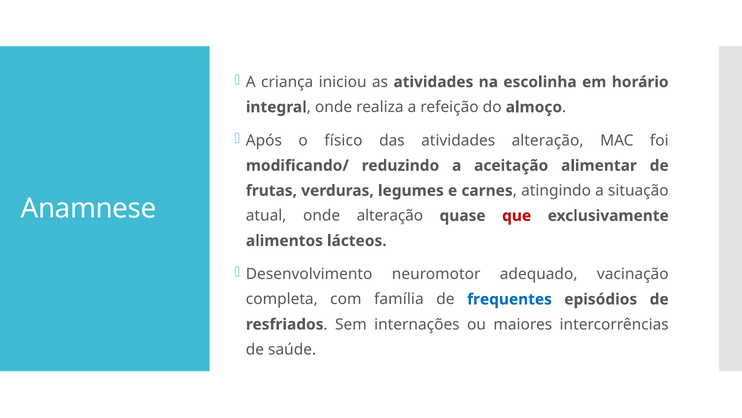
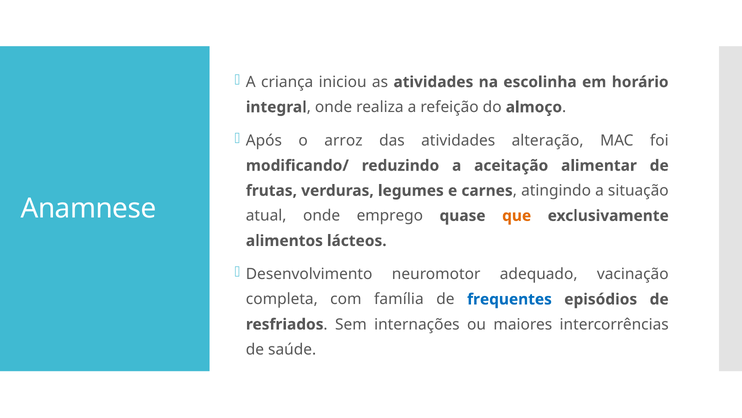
físico: físico -> arroz
onde alteração: alteração -> emprego
que colour: red -> orange
